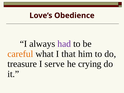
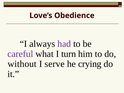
careful colour: orange -> purple
that: that -> turn
treasure: treasure -> without
